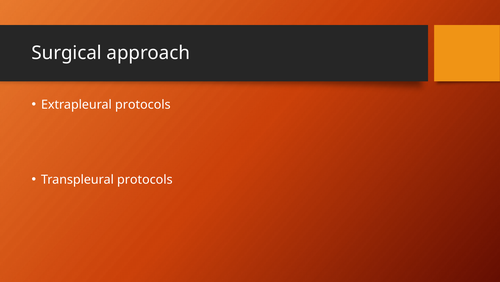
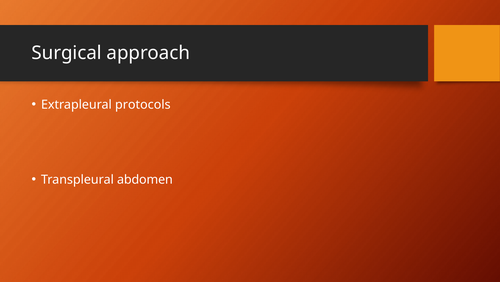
Transpleural protocols: protocols -> abdomen
